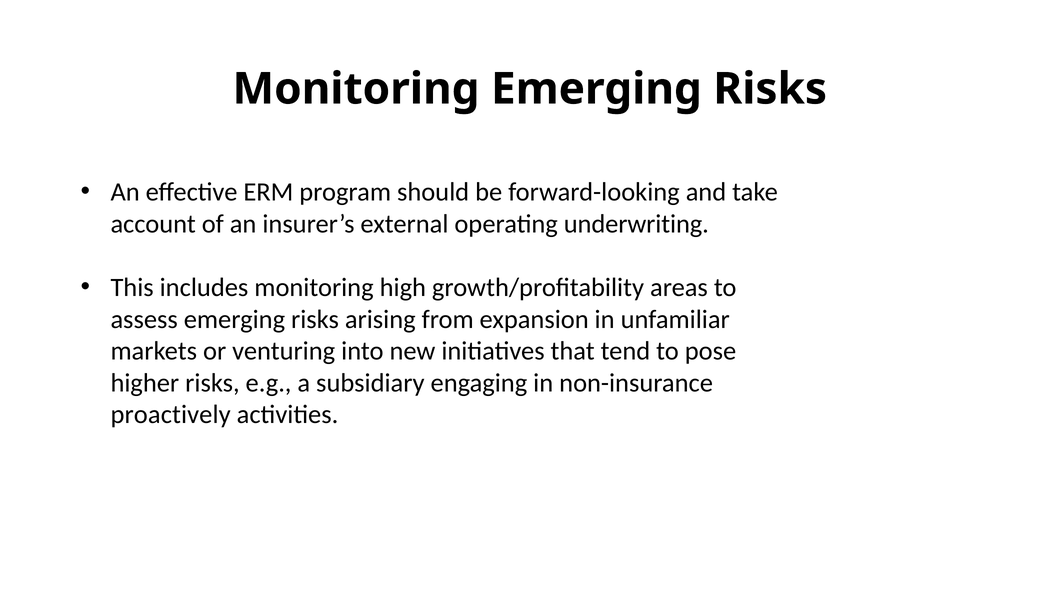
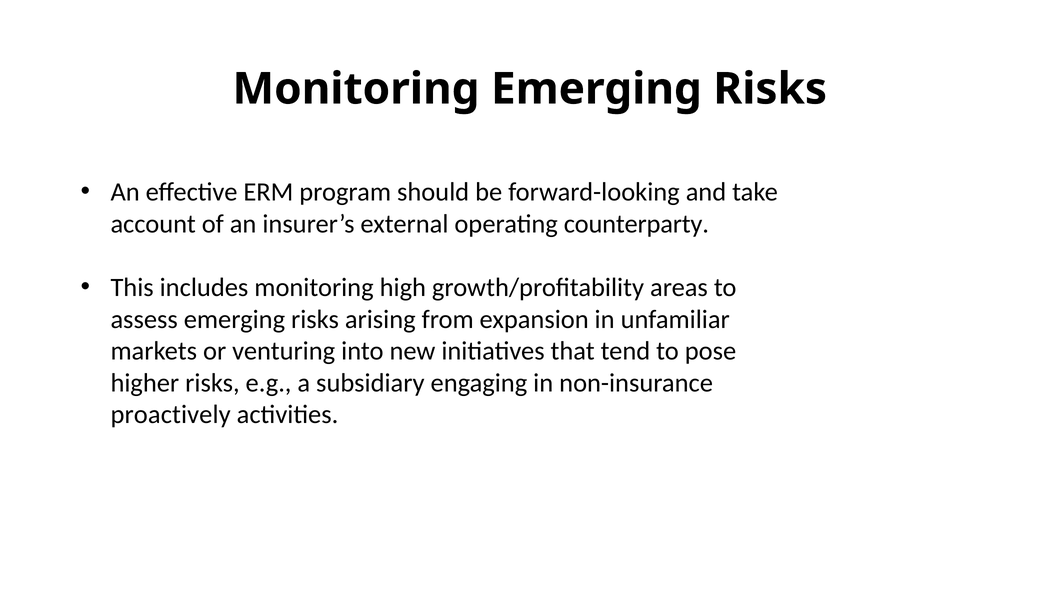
underwriting: underwriting -> counterparty
